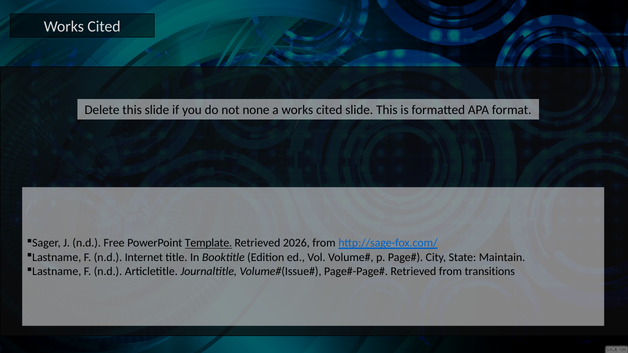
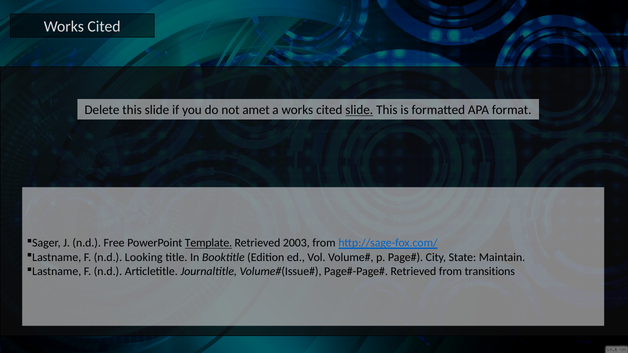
none: none -> amet
slide at (359, 110) underline: none -> present
2026: 2026 -> 2003
Internet: Internet -> Looking
